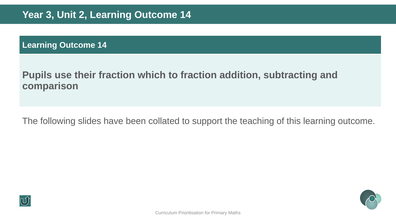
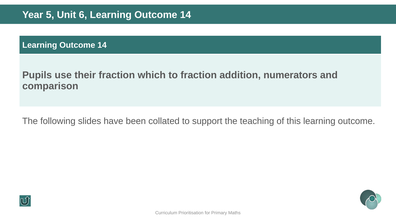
3: 3 -> 5
2: 2 -> 6
subtracting: subtracting -> numerators
